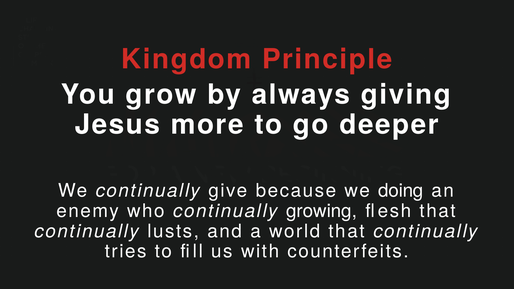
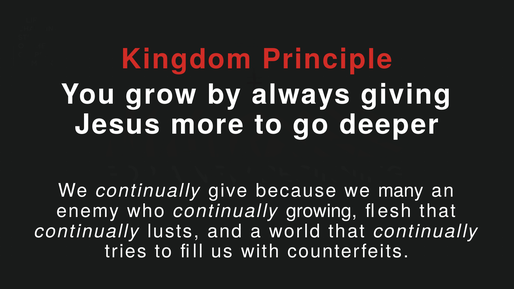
doing: doing -> many
